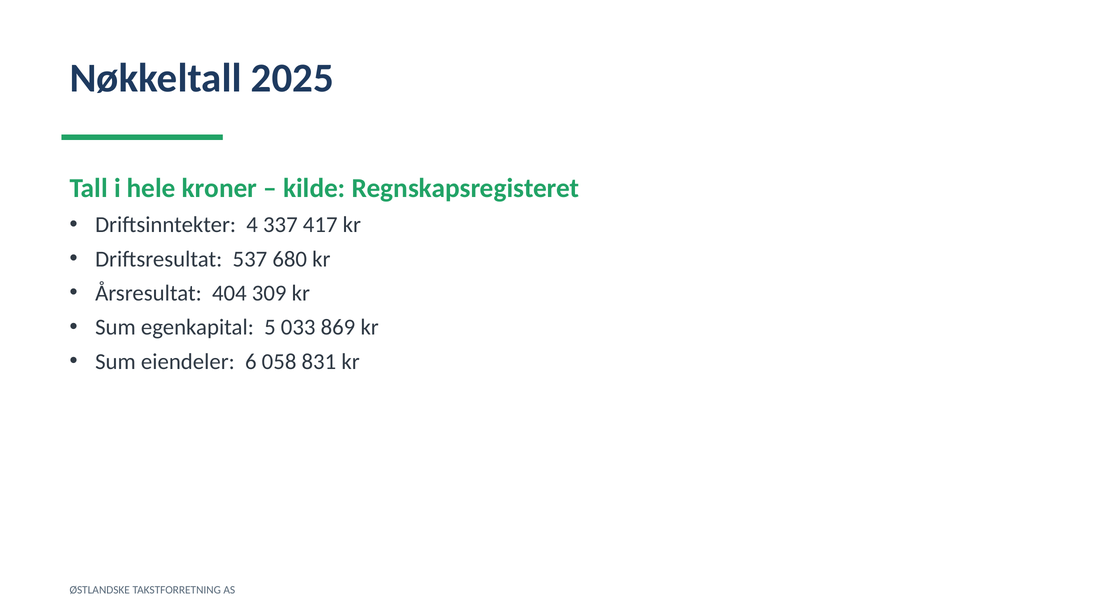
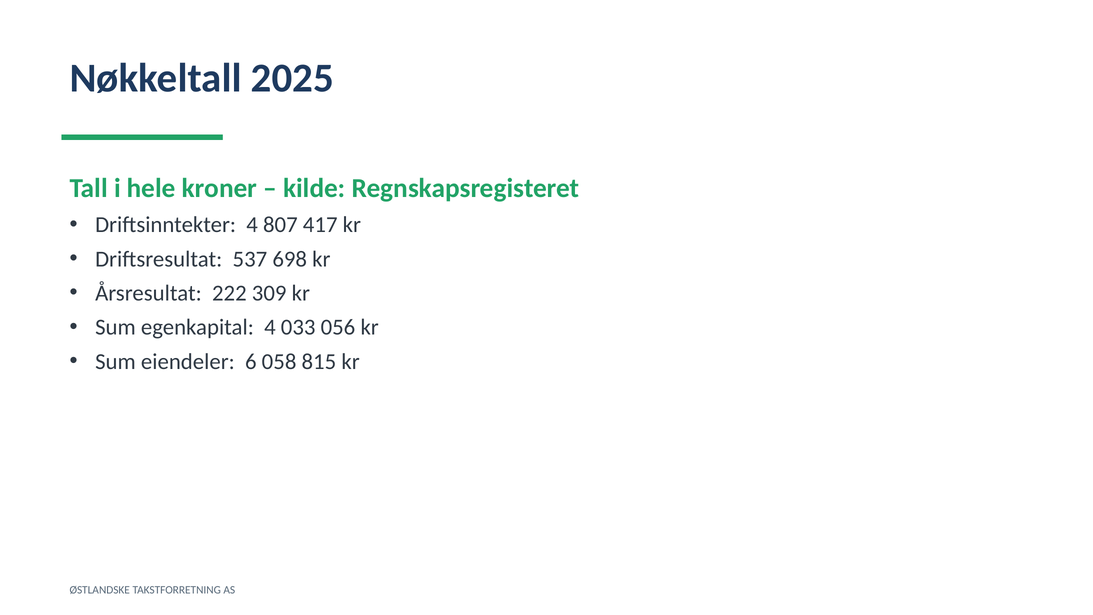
337: 337 -> 807
680: 680 -> 698
404: 404 -> 222
egenkapital 5: 5 -> 4
869: 869 -> 056
831: 831 -> 815
